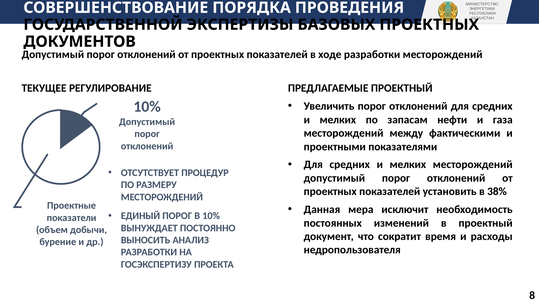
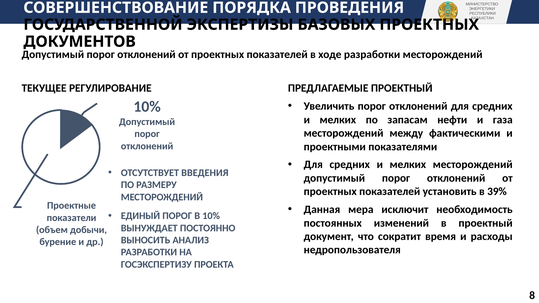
ПРОЦЕДУР: ПРОЦЕДУР -> ВВЕДЕНИЯ
38%: 38% -> 39%
